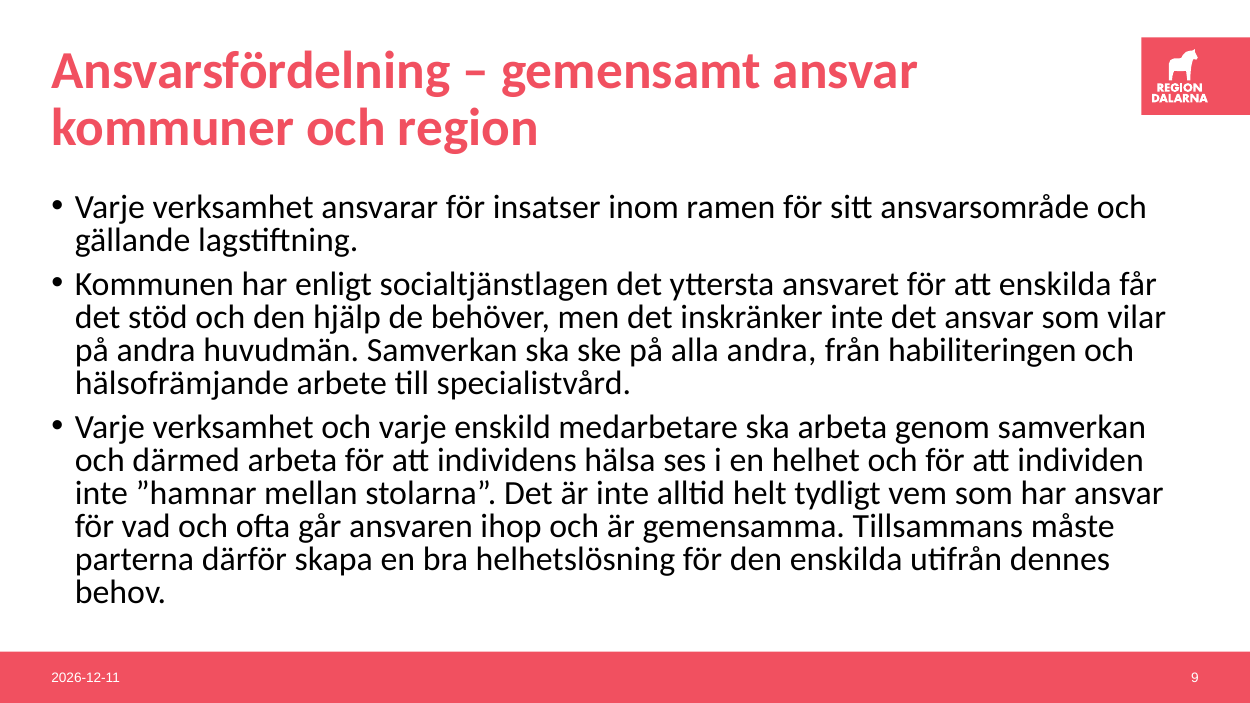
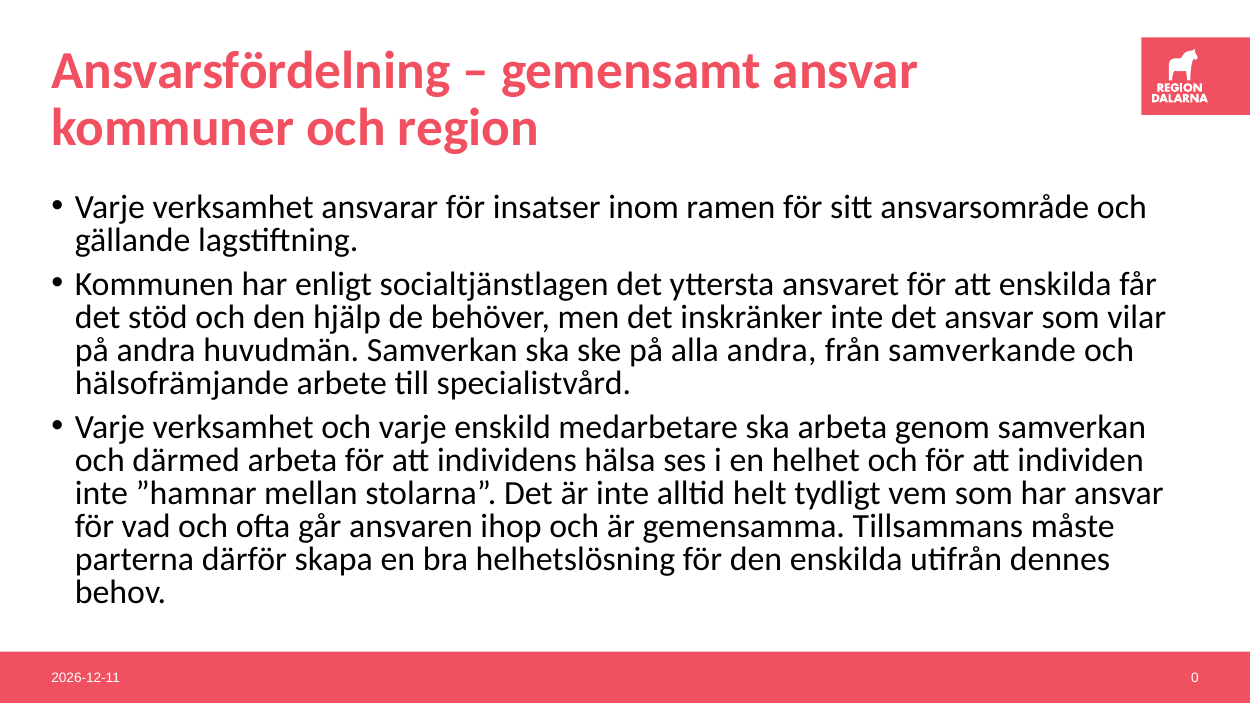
habiliteringen: habiliteringen -> samverkande
9: 9 -> 0
